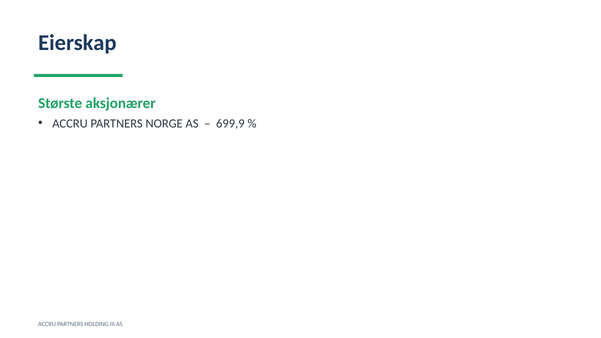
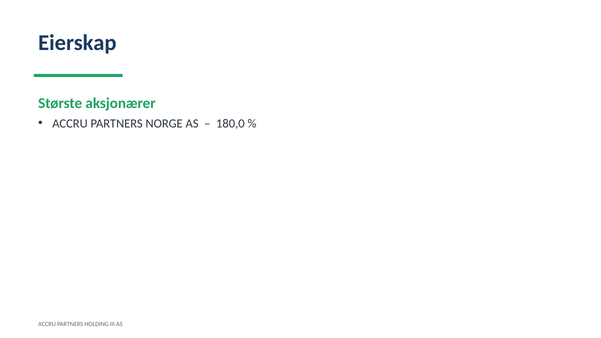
699,9: 699,9 -> 180,0
